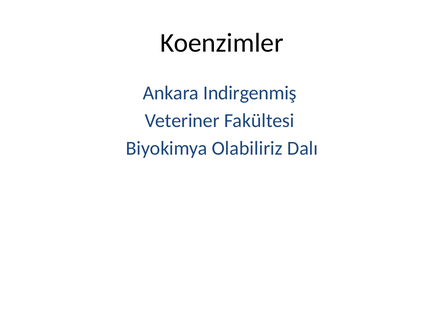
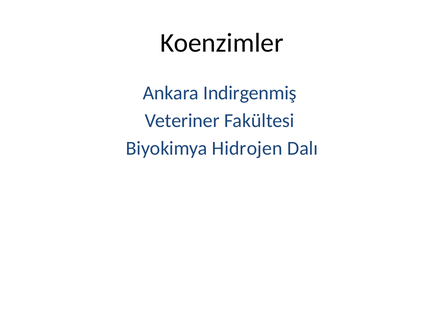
Olabiliriz: Olabiliriz -> Hidrojen
